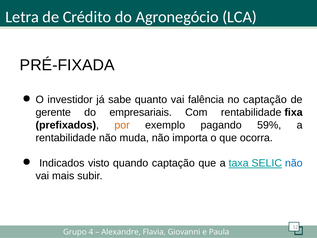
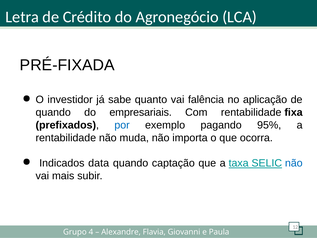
no captação: captação -> aplicação
gerente at (53, 112): gerente -> quando
por colour: orange -> blue
59%: 59% -> 95%
visto: visto -> data
